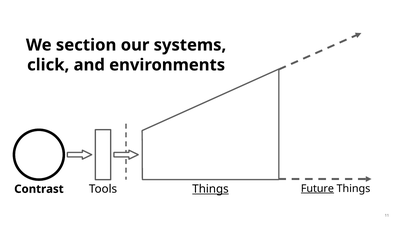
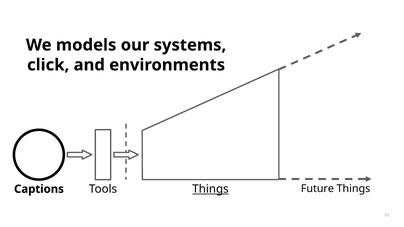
section: section -> models
Future underline: present -> none
Contrast: Contrast -> Captions
